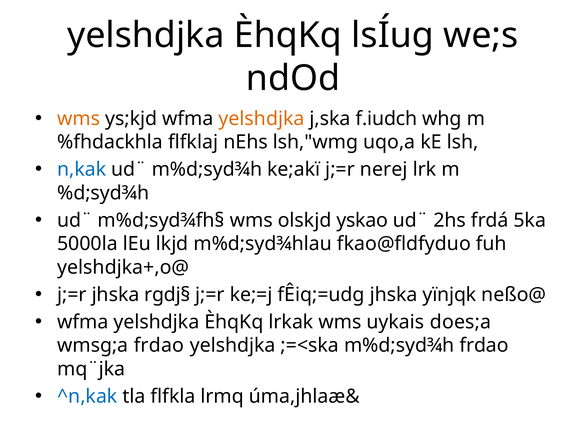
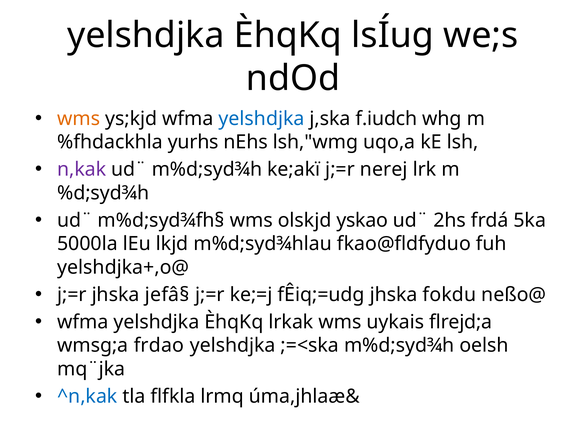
yelshdjka at (262, 119) colour: orange -> blue
flfklaj: flfklaj -> yurhs
n,kak colour: blue -> purple
rgdj§: rgdj§ -> jefâ§
yïnjqk: yïnjqk -> fokdu
does;a: does;a -> flrejd;a
m%d;syd¾h frdao: frdao -> oelsh
